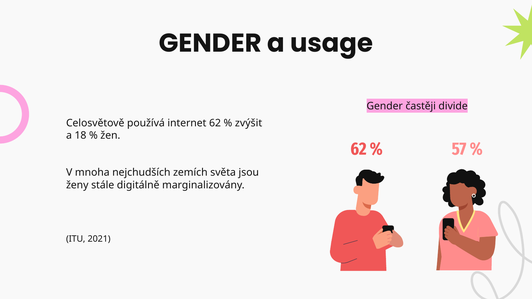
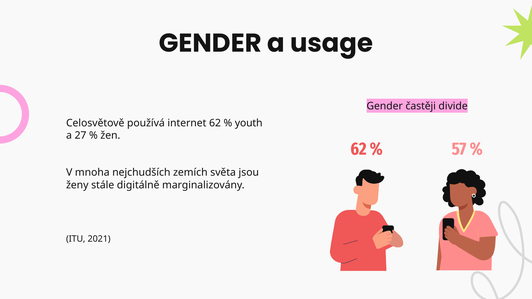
zvýšit: zvýšit -> youth
18: 18 -> 27
